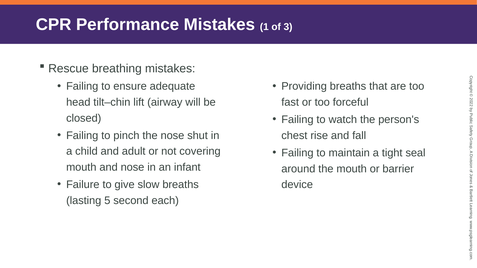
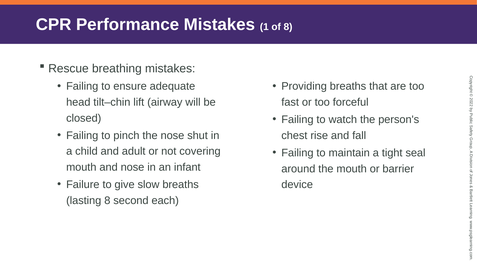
of 3: 3 -> 8
lasting 5: 5 -> 8
